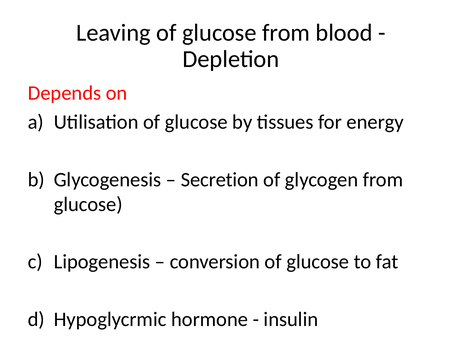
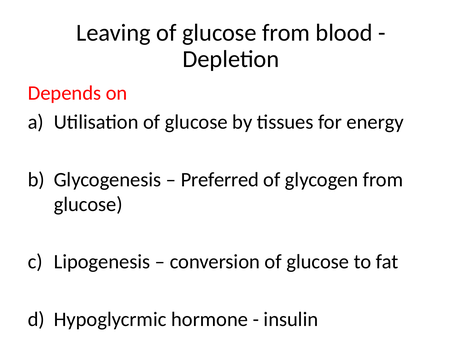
Secretion: Secretion -> Preferred
